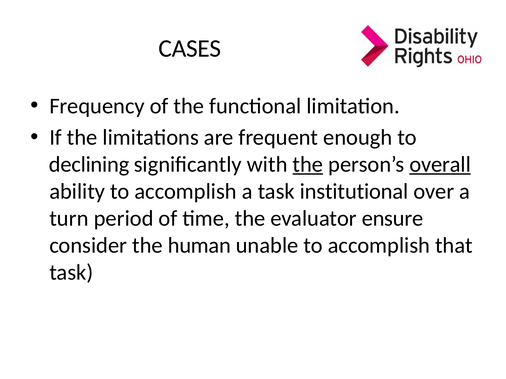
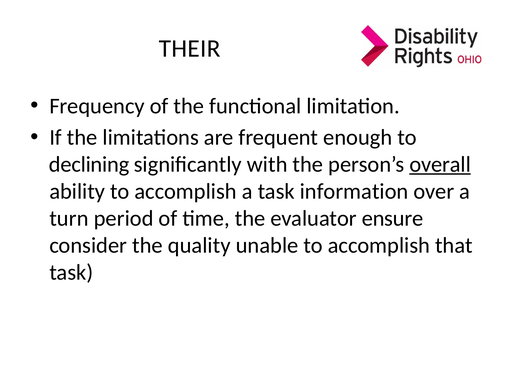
CASES: CASES -> THEIR
the at (308, 165) underline: present -> none
institutional: institutional -> information
human: human -> quality
